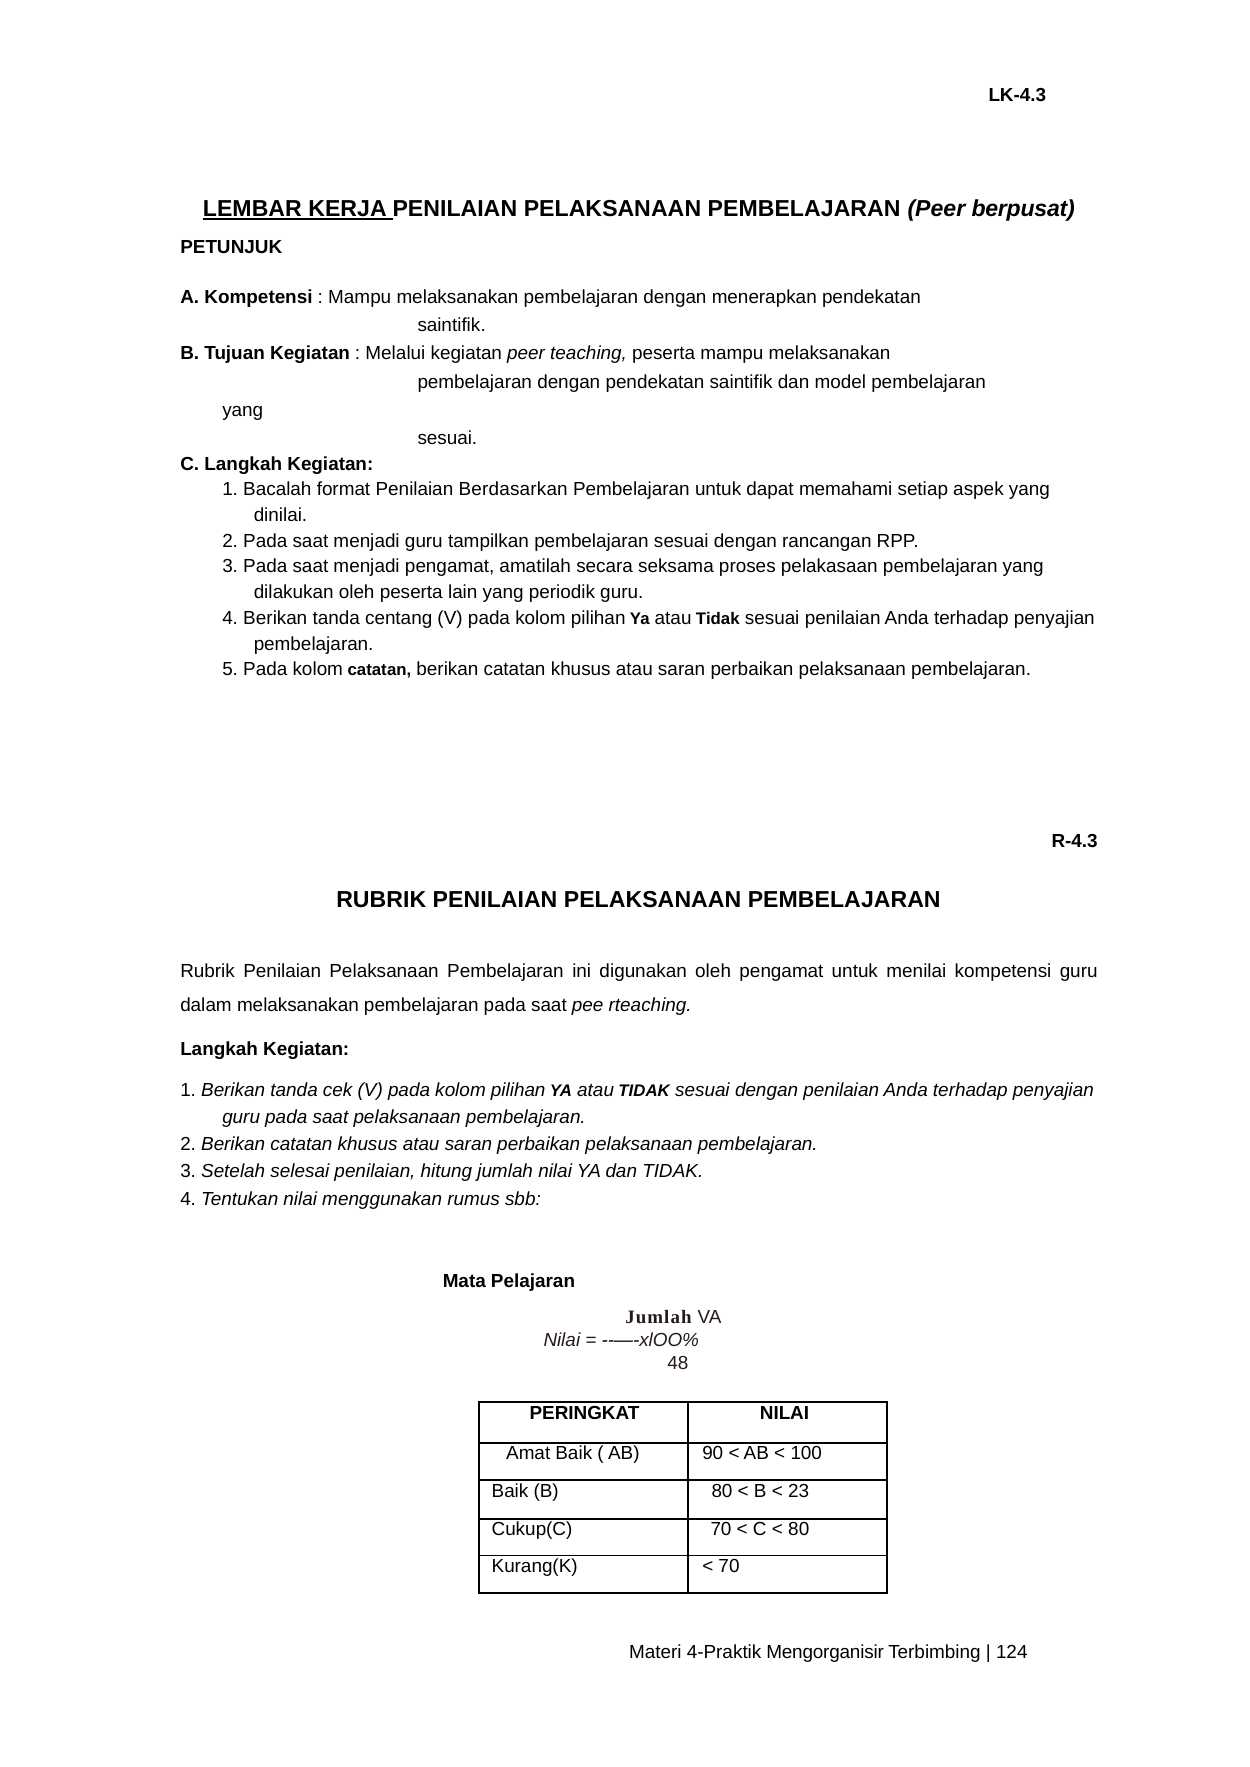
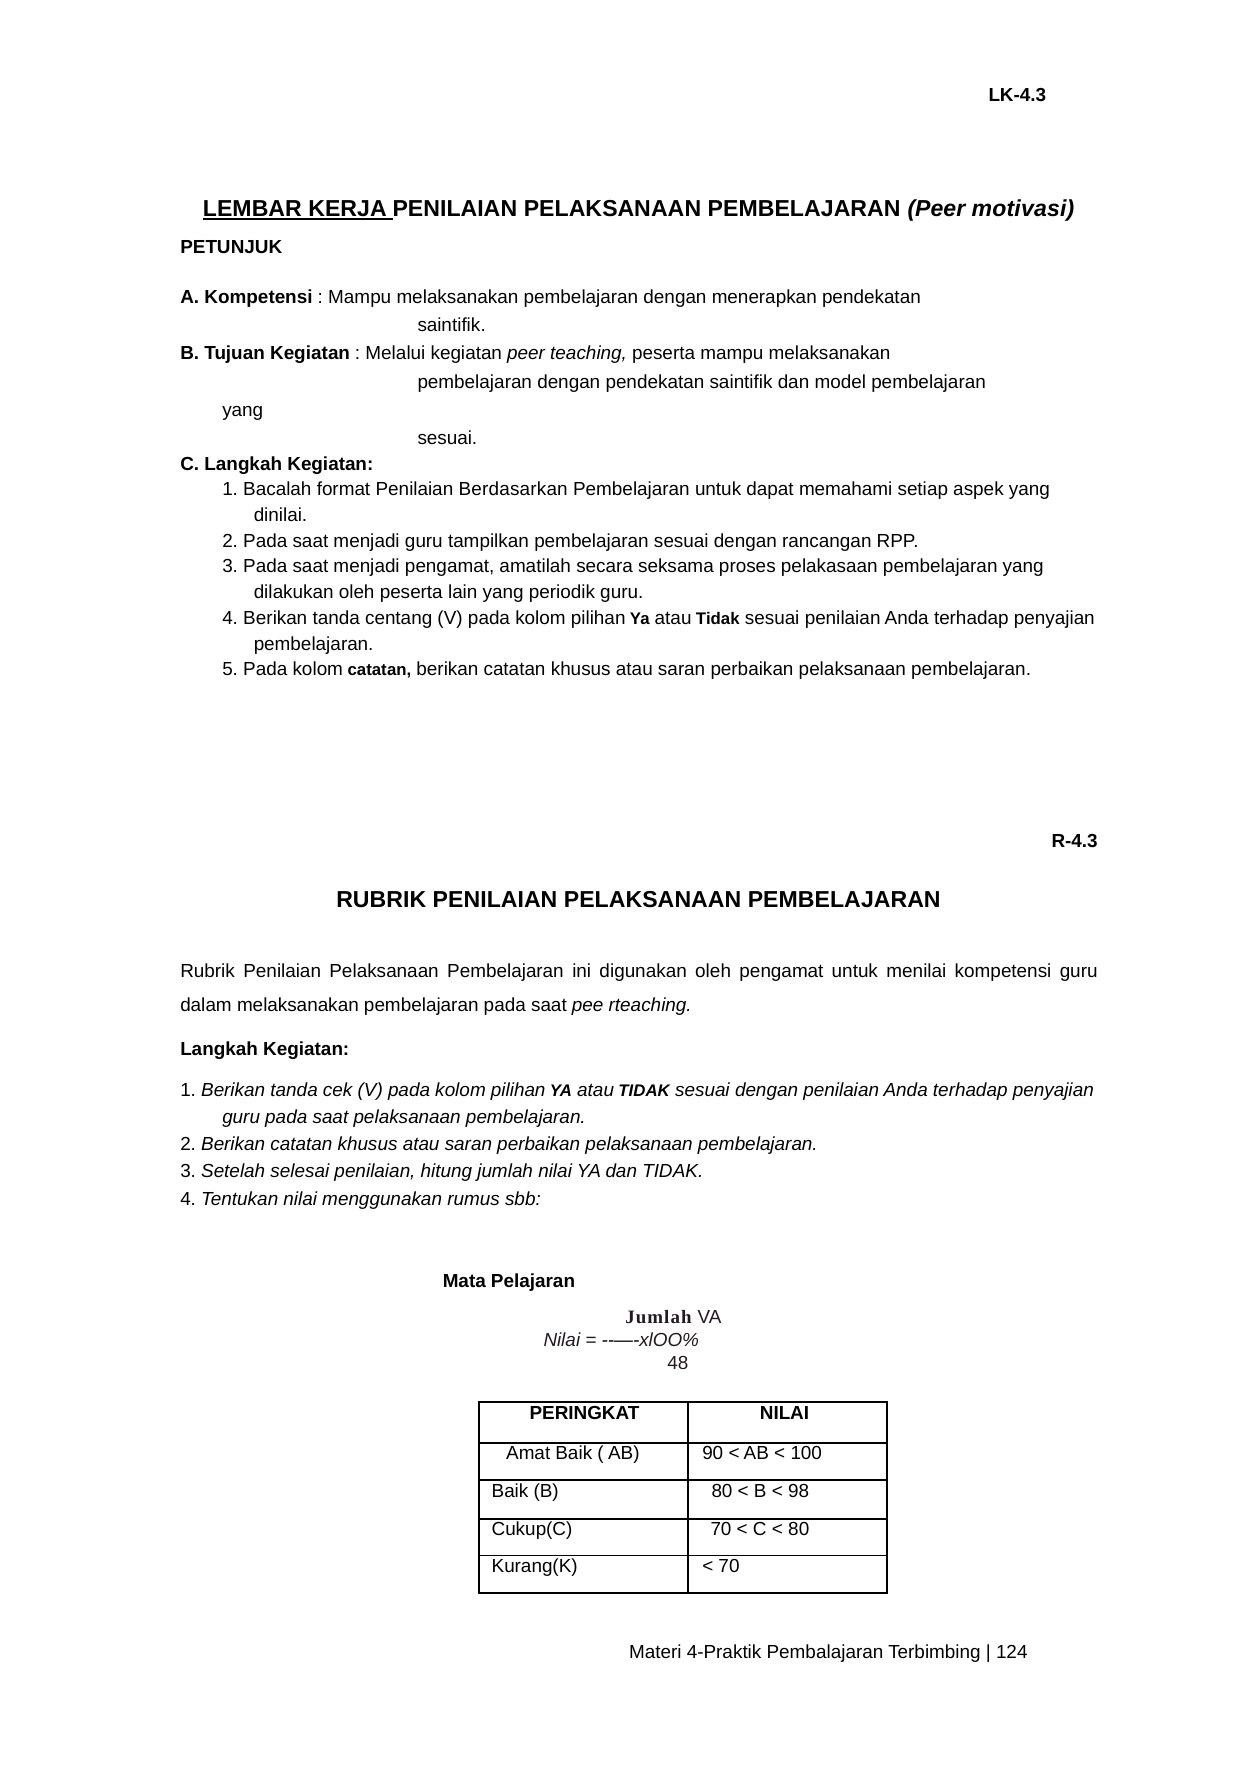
berpusat: berpusat -> motivasi
23: 23 -> 98
Mengorganisir: Mengorganisir -> Pembalajaran
